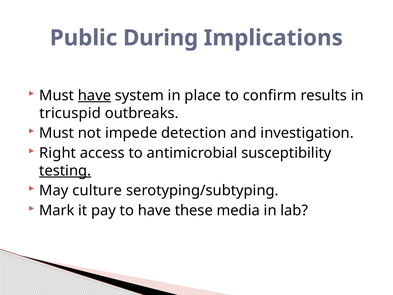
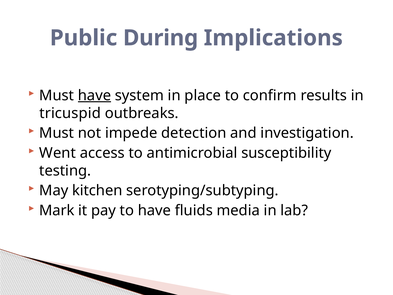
Right: Right -> Went
testing underline: present -> none
culture: culture -> kitchen
these: these -> fluids
